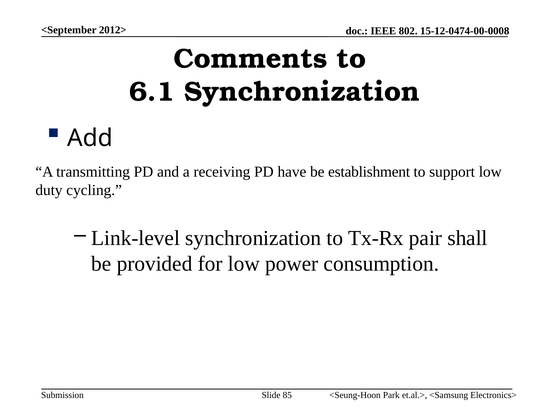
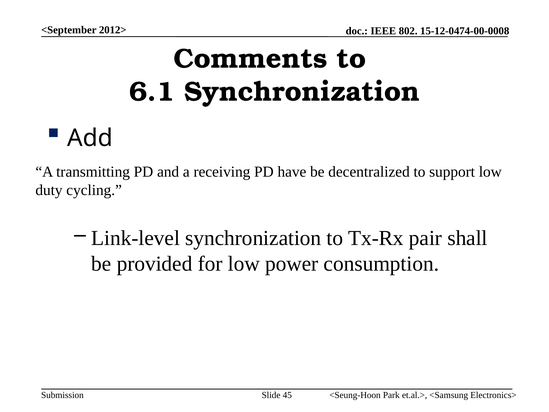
establishment: establishment -> decentralized
85: 85 -> 45
